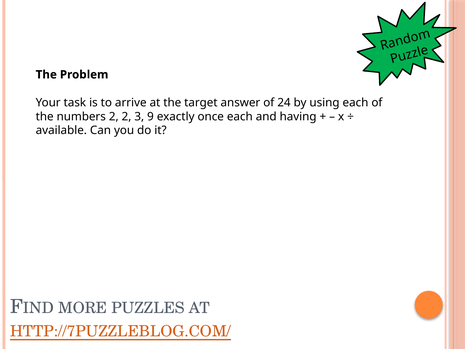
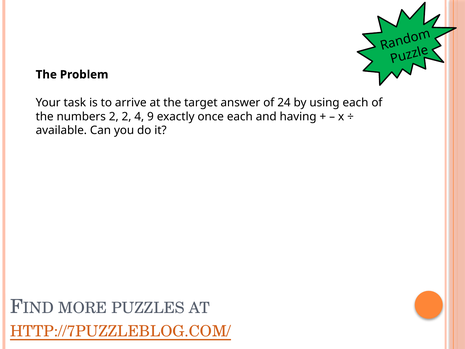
3: 3 -> 4
